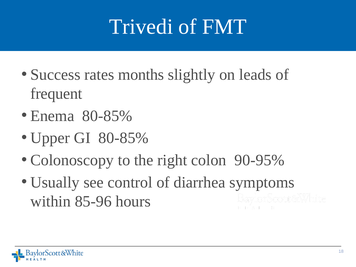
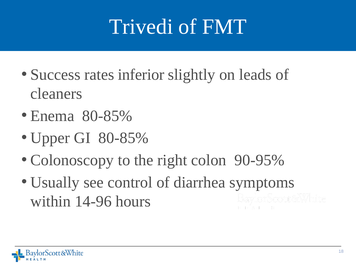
months: months -> inferior
frequent: frequent -> cleaners
85-96: 85-96 -> 14-96
